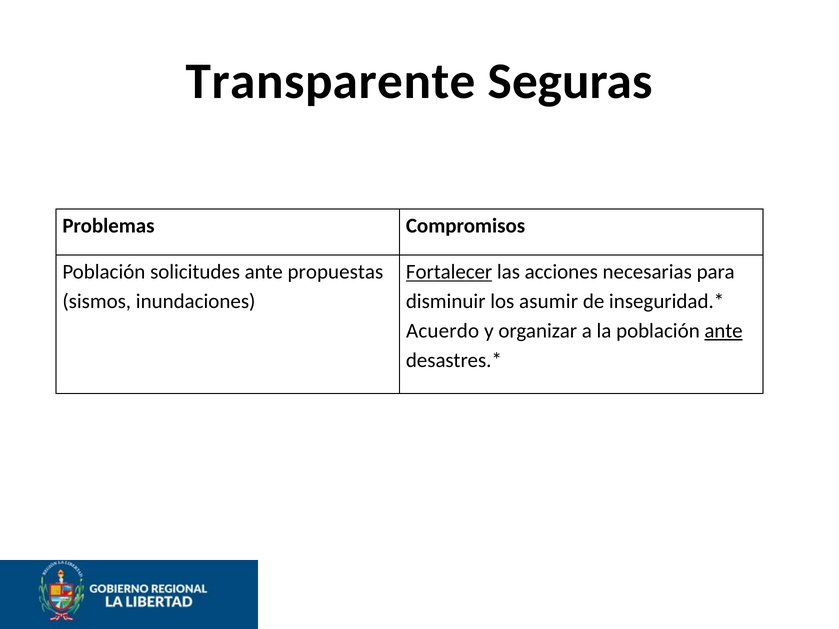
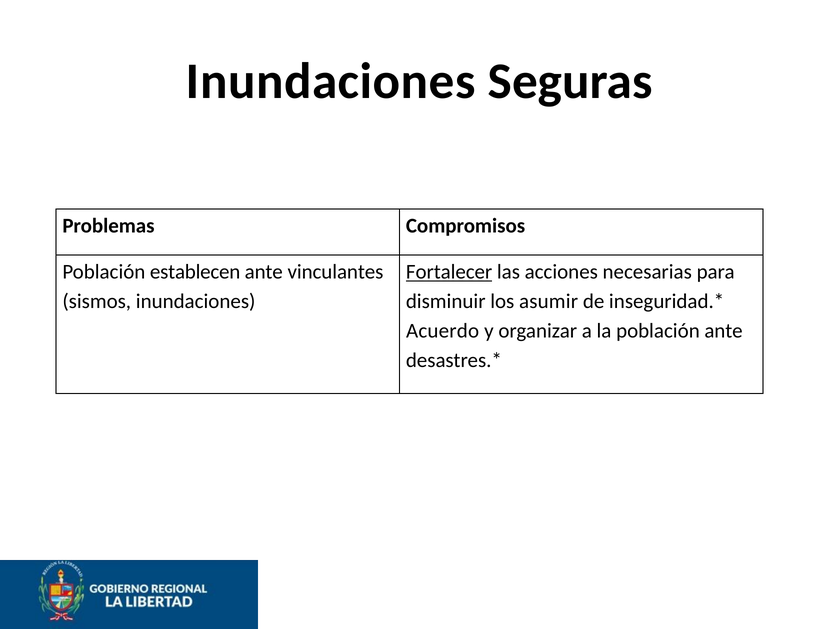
Transparente at (331, 81): Transparente -> Inundaciones
solicitudes: solicitudes -> establecen
propuestas: propuestas -> vinculantes
ante at (724, 331) underline: present -> none
